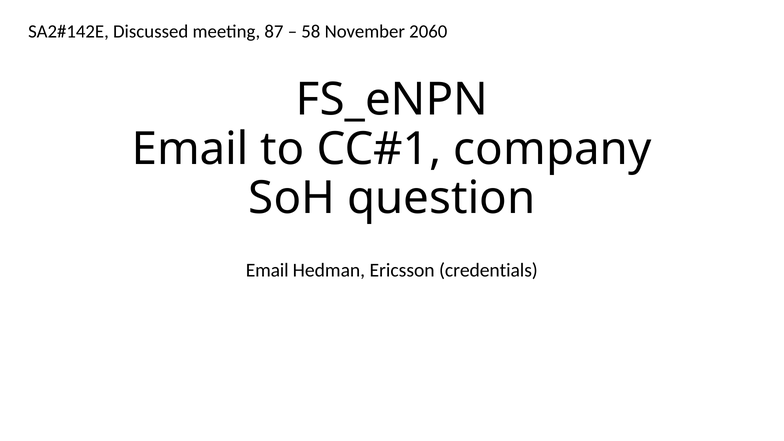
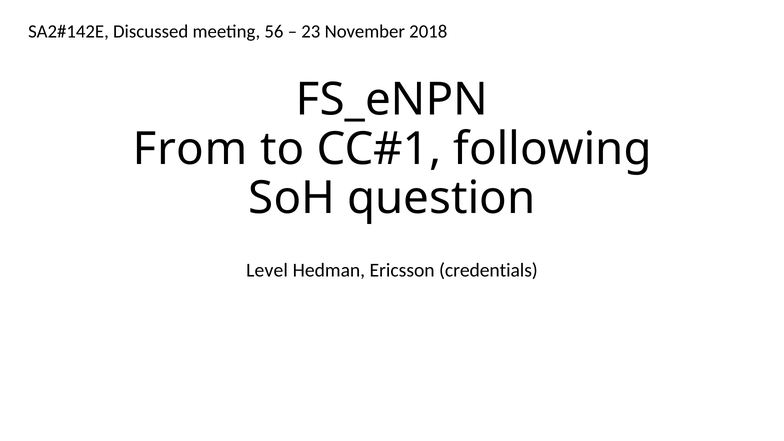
87: 87 -> 56
58: 58 -> 23
2060: 2060 -> 2018
Email at (190, 149): Email -> From
company: company -> following
Email at (267, 270): Email -> Level
